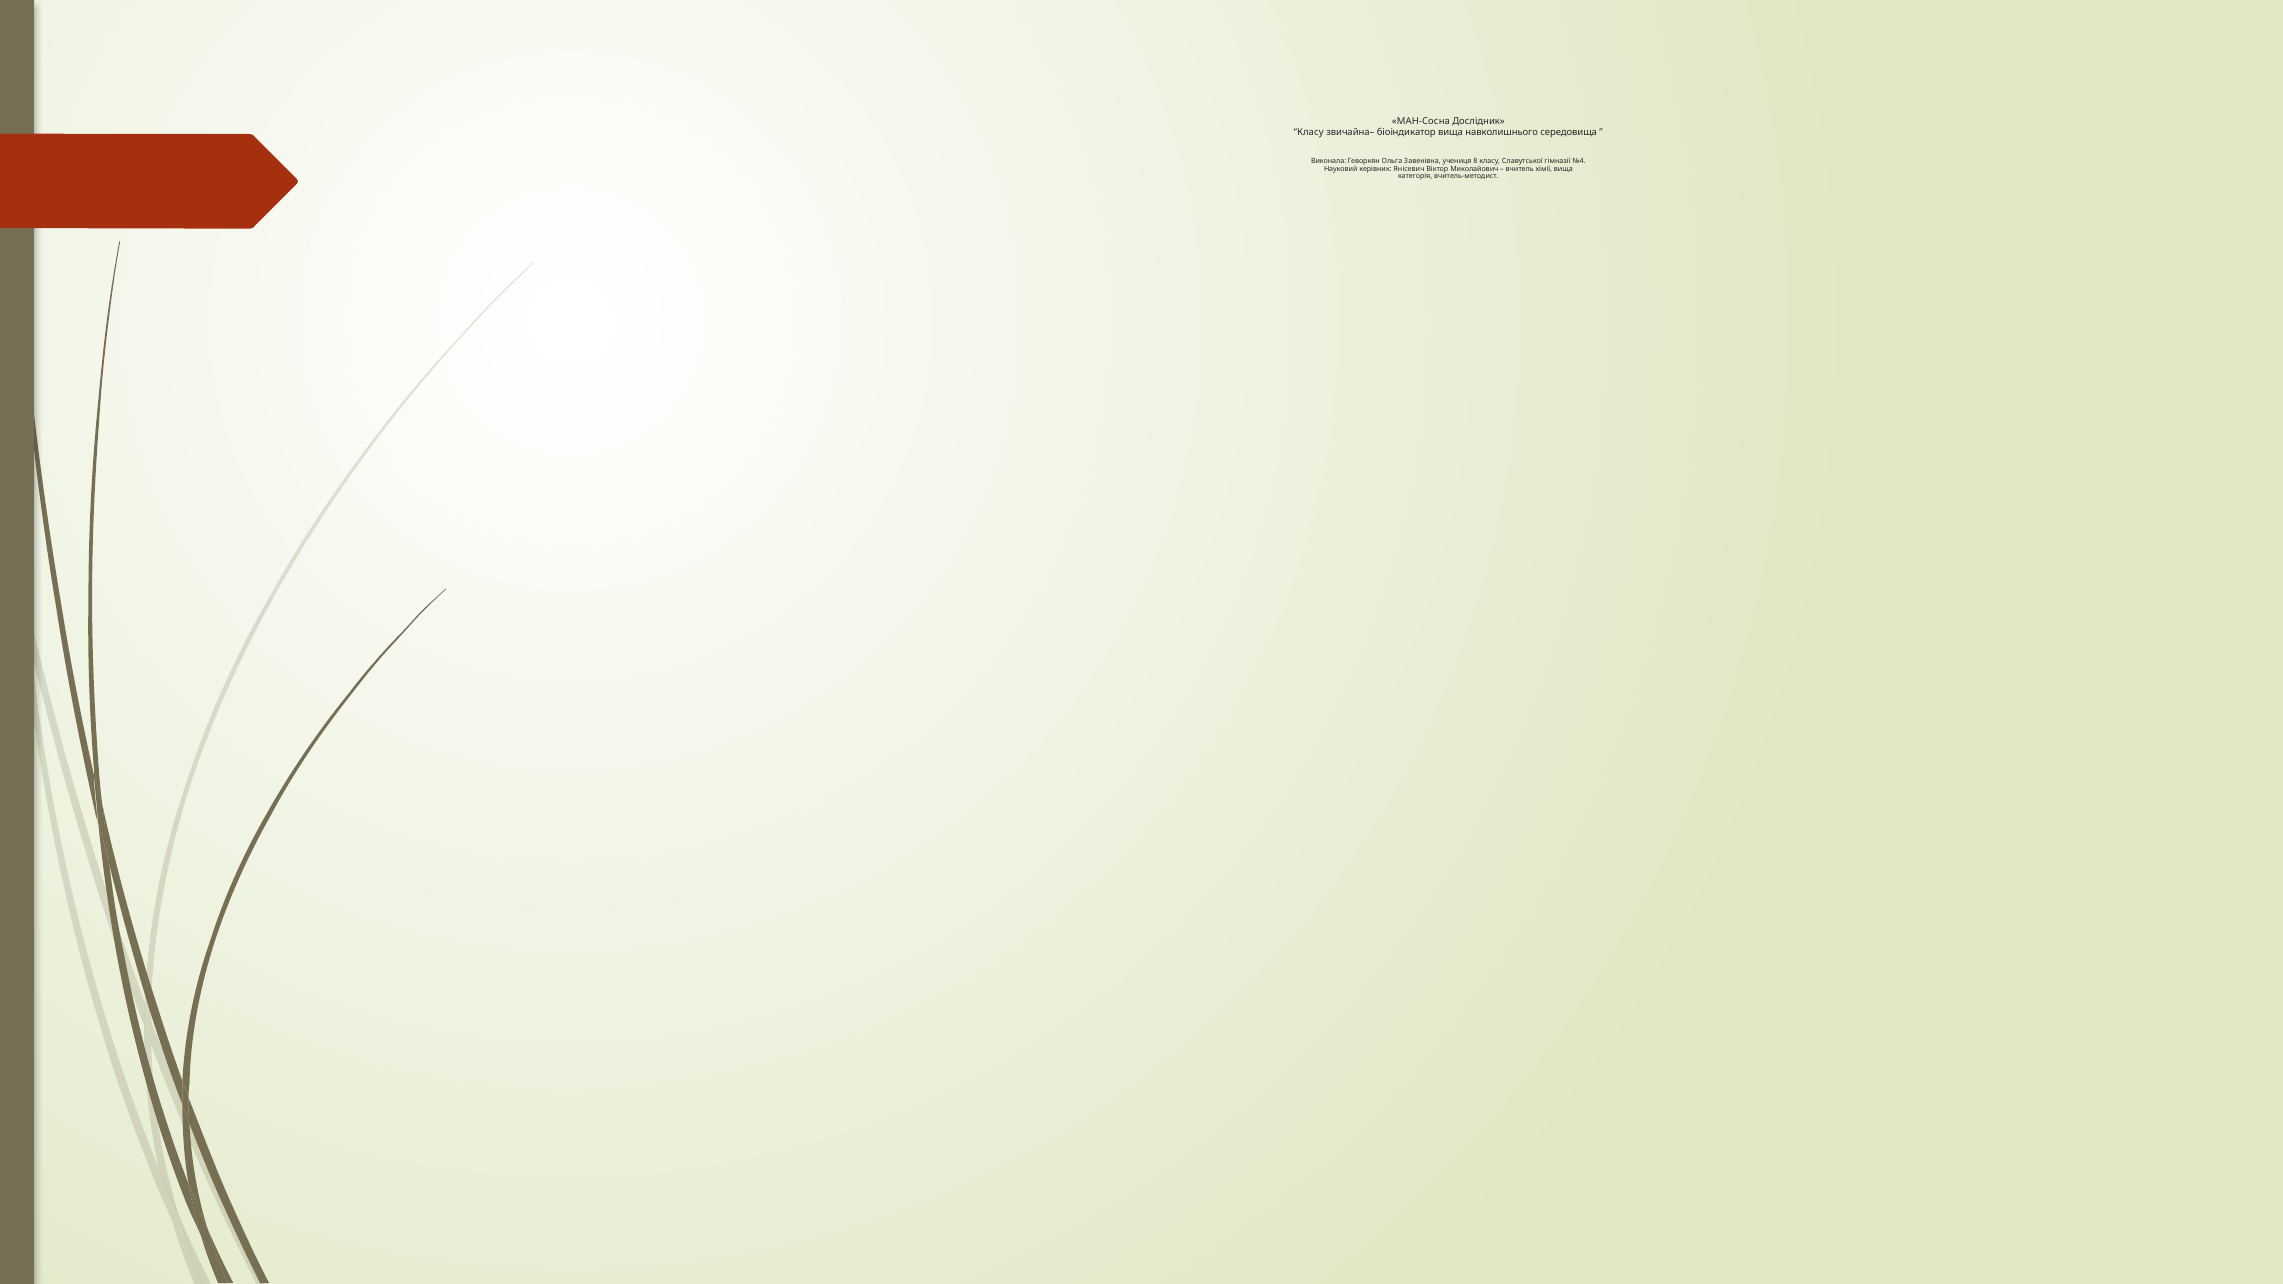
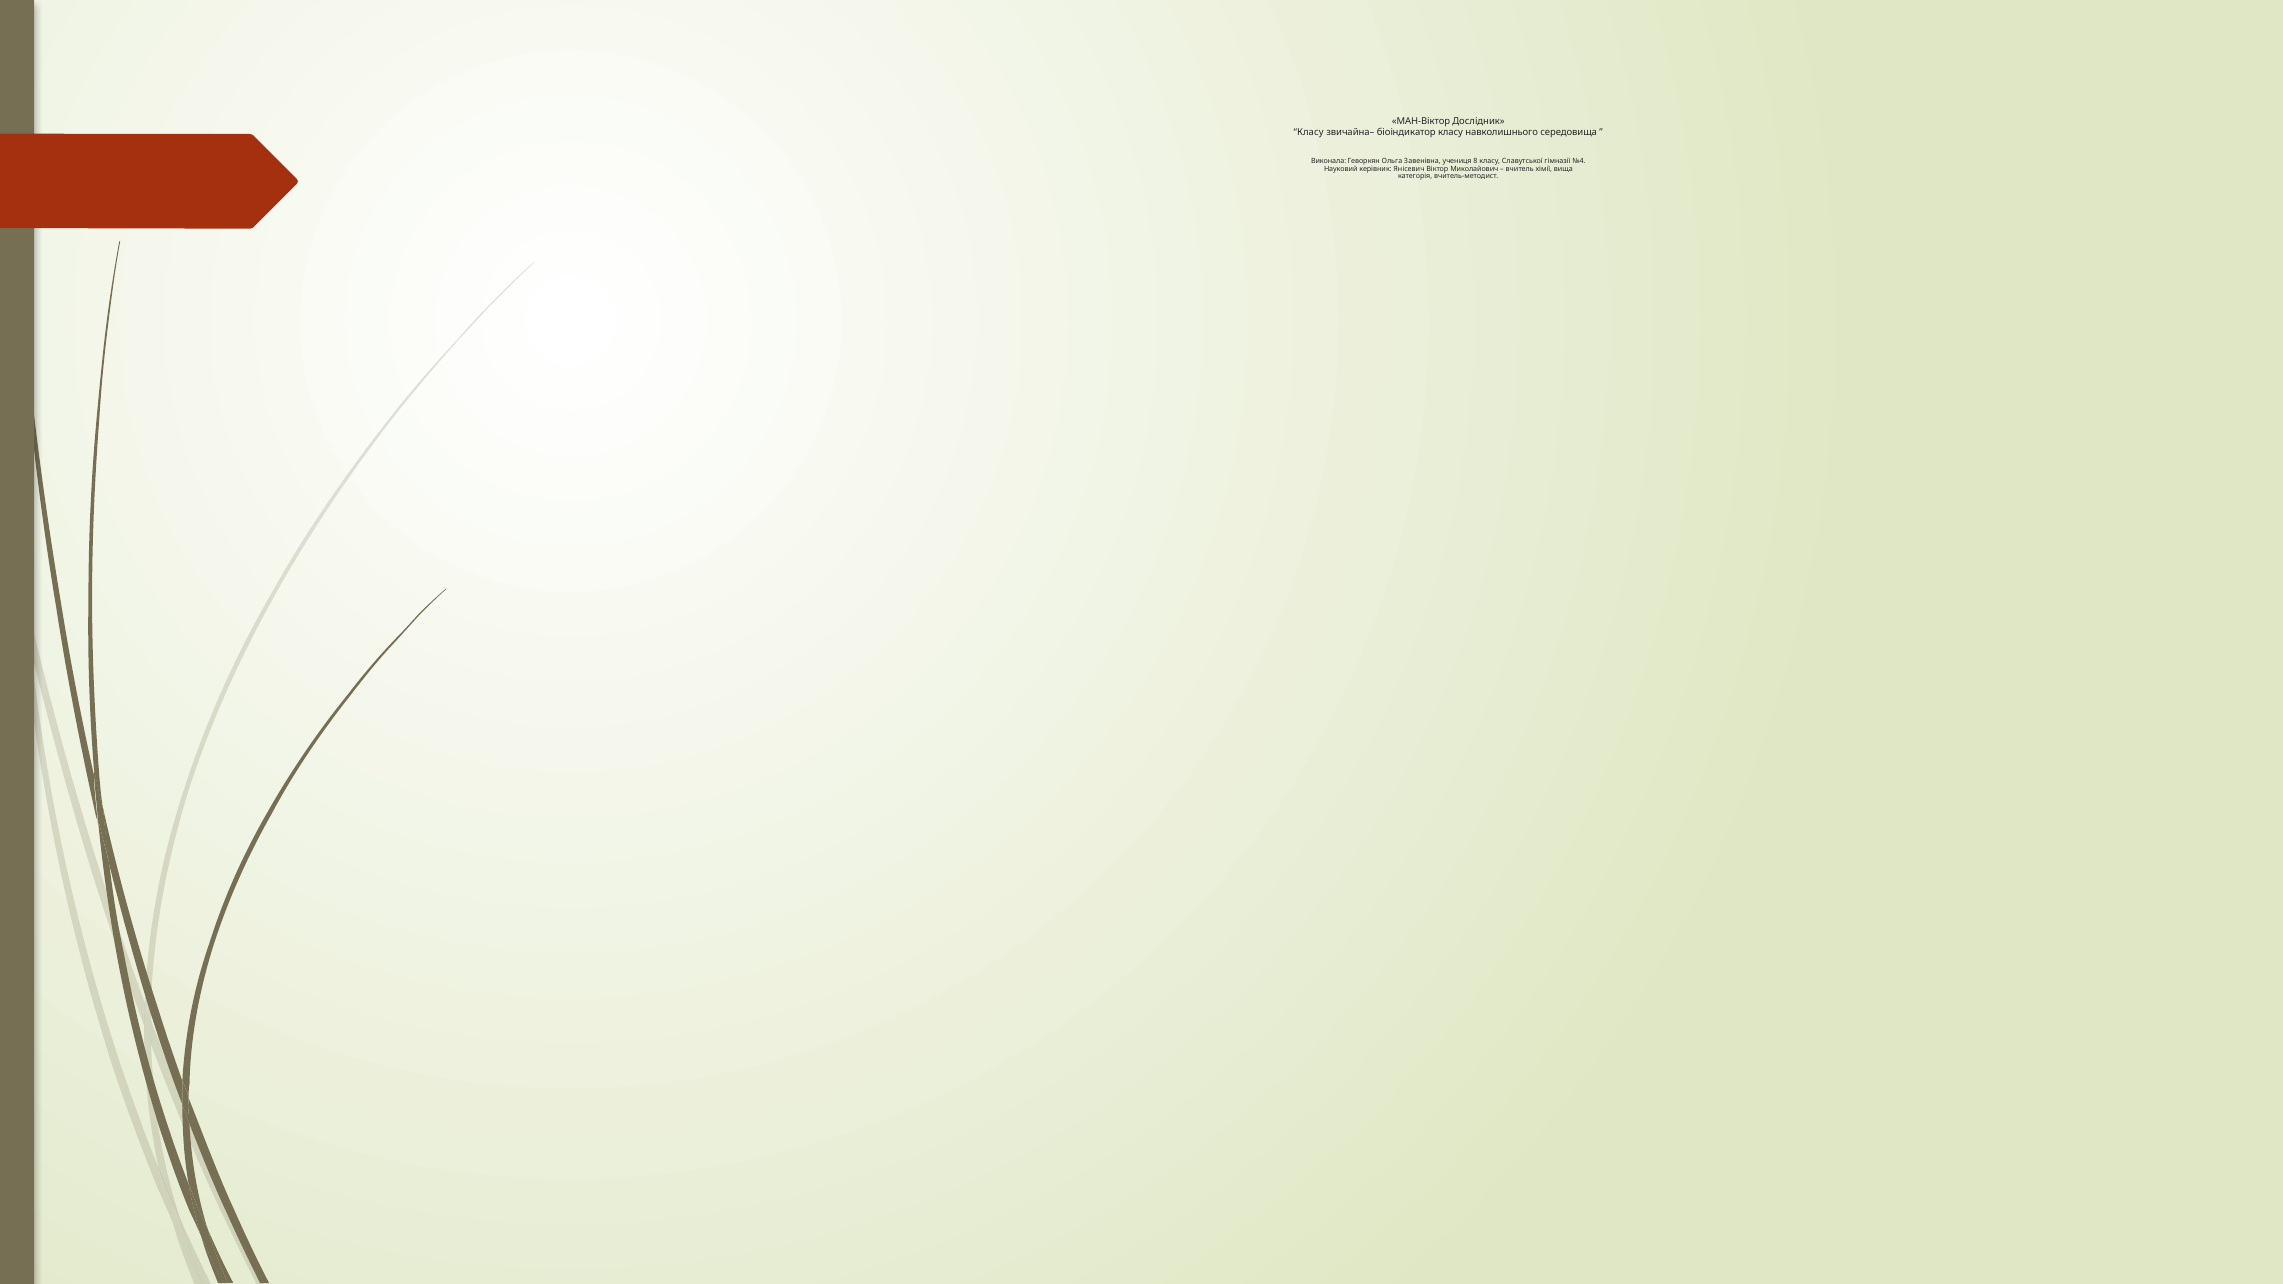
МАН-Сосна: МАН-Сосна -> МАН-Віктор
біоіндикатор вища: вища -> класу
